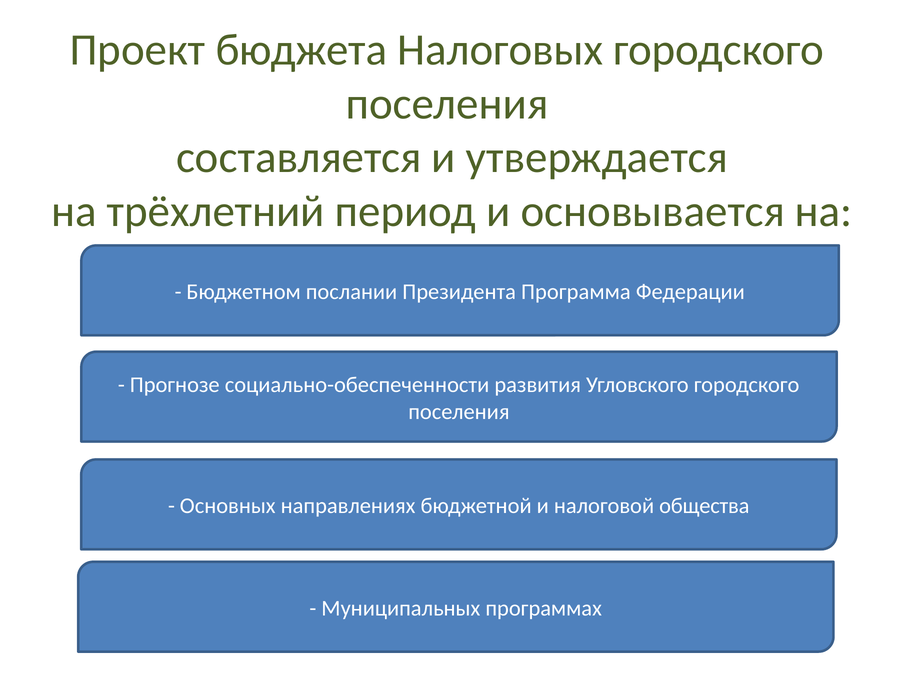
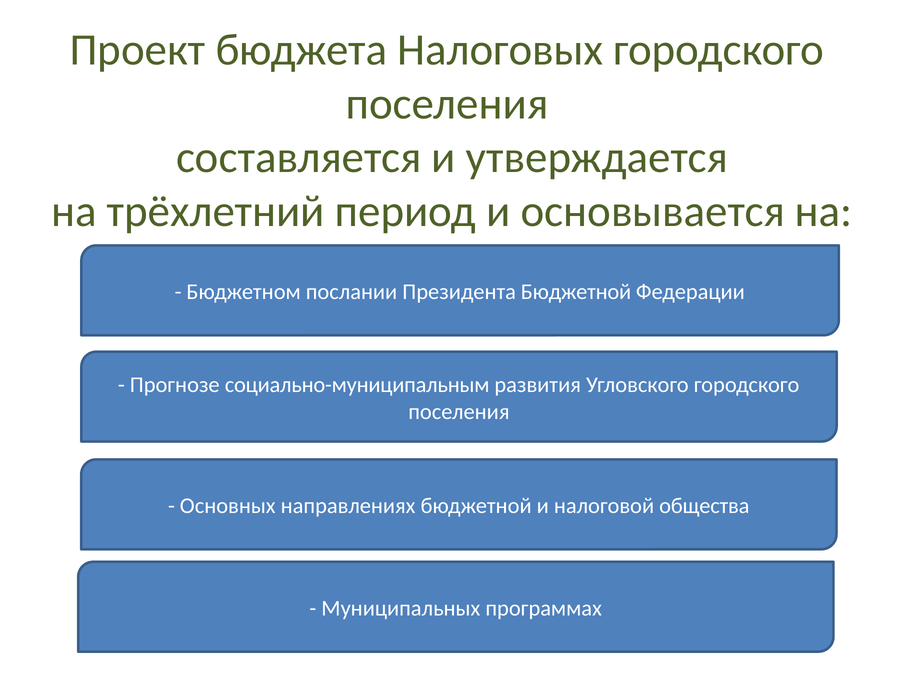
Президента Программа: Программа -> Бюджетной
социально-обеспеченности: социально-обеспеченности -> социально-муниципальным
